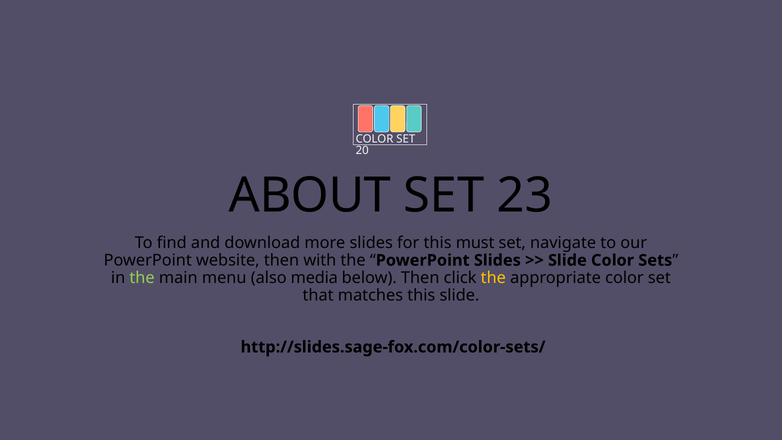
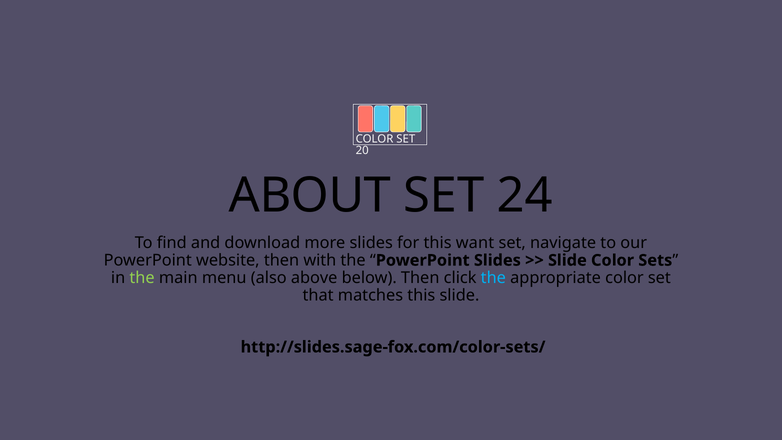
23: 23 -> 24
must: must -> want
media: media -> above
the at (493, 278) colour: yellow -> light blue
